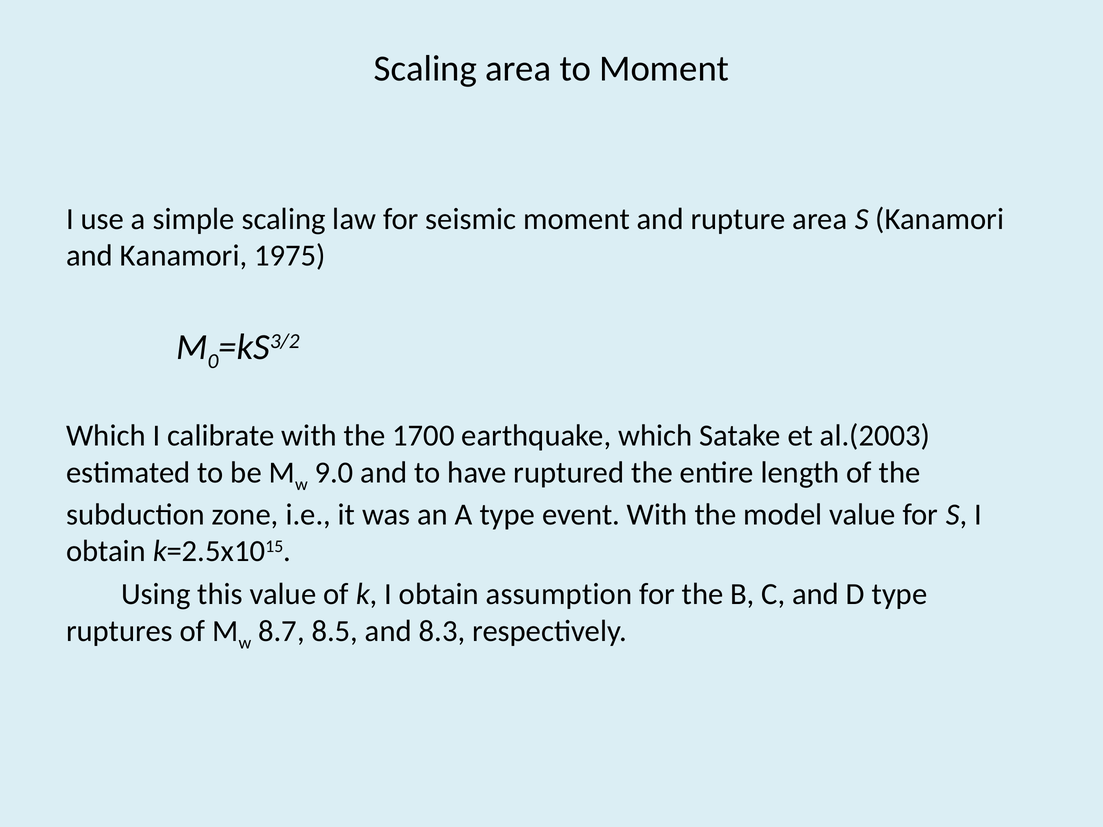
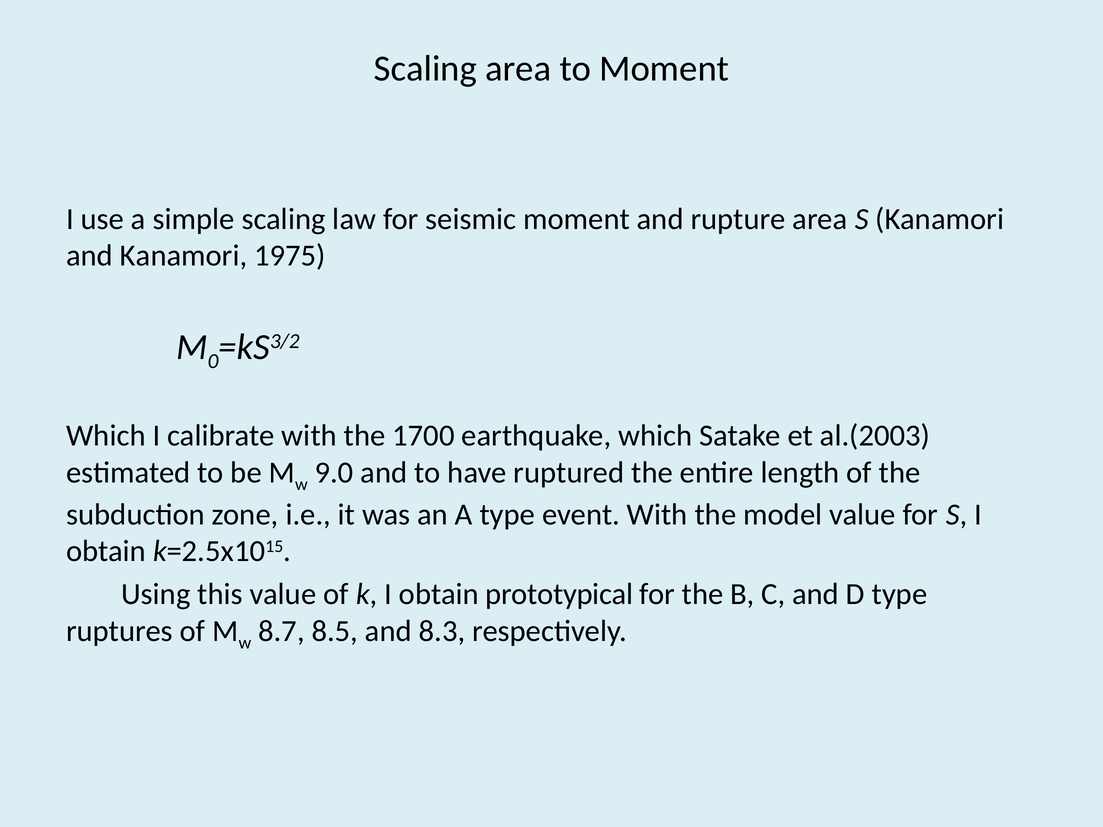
assumption: assumption -> prototypical
